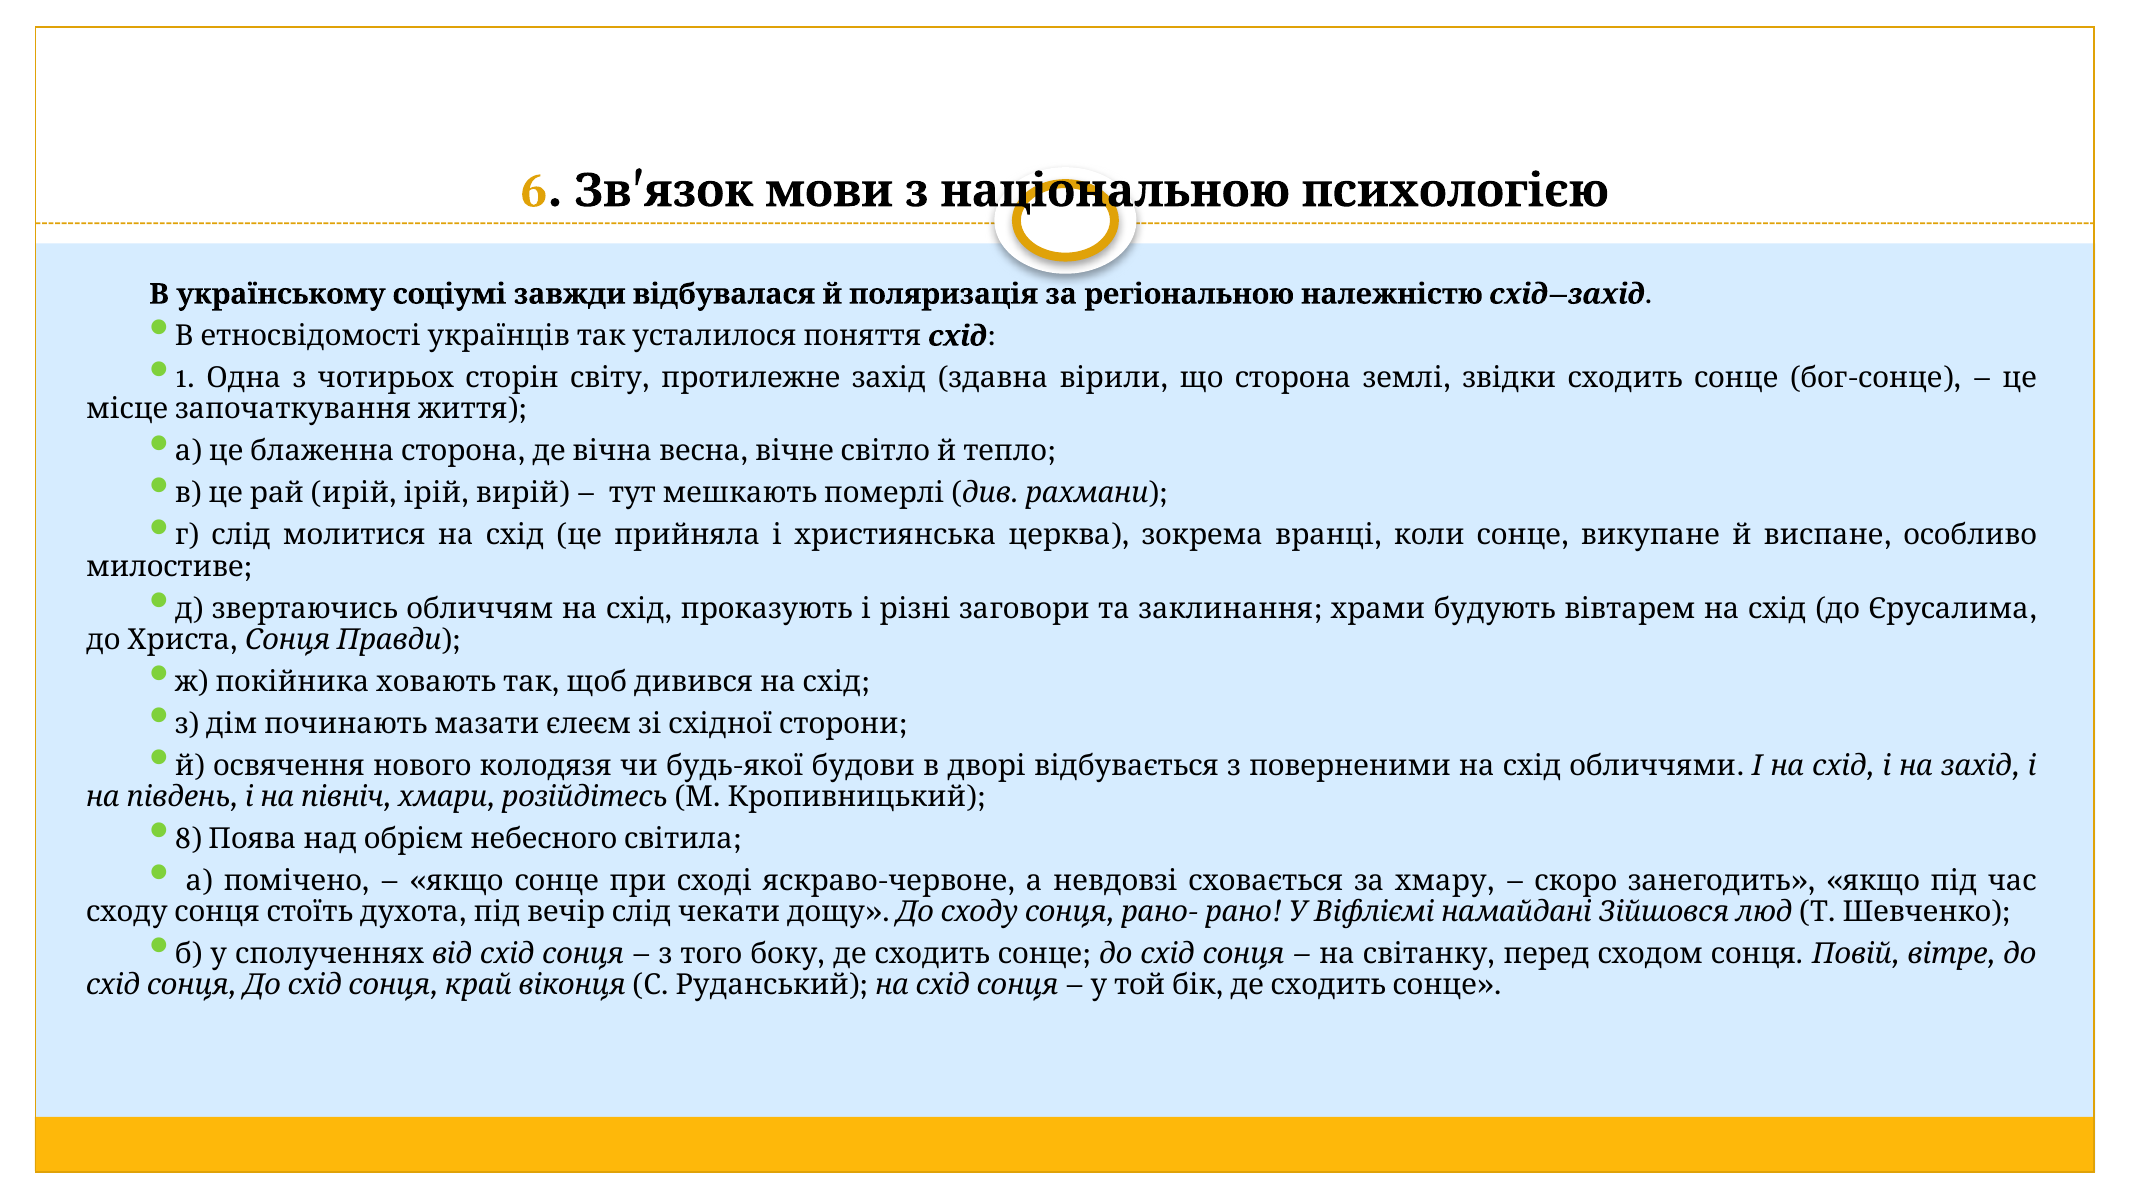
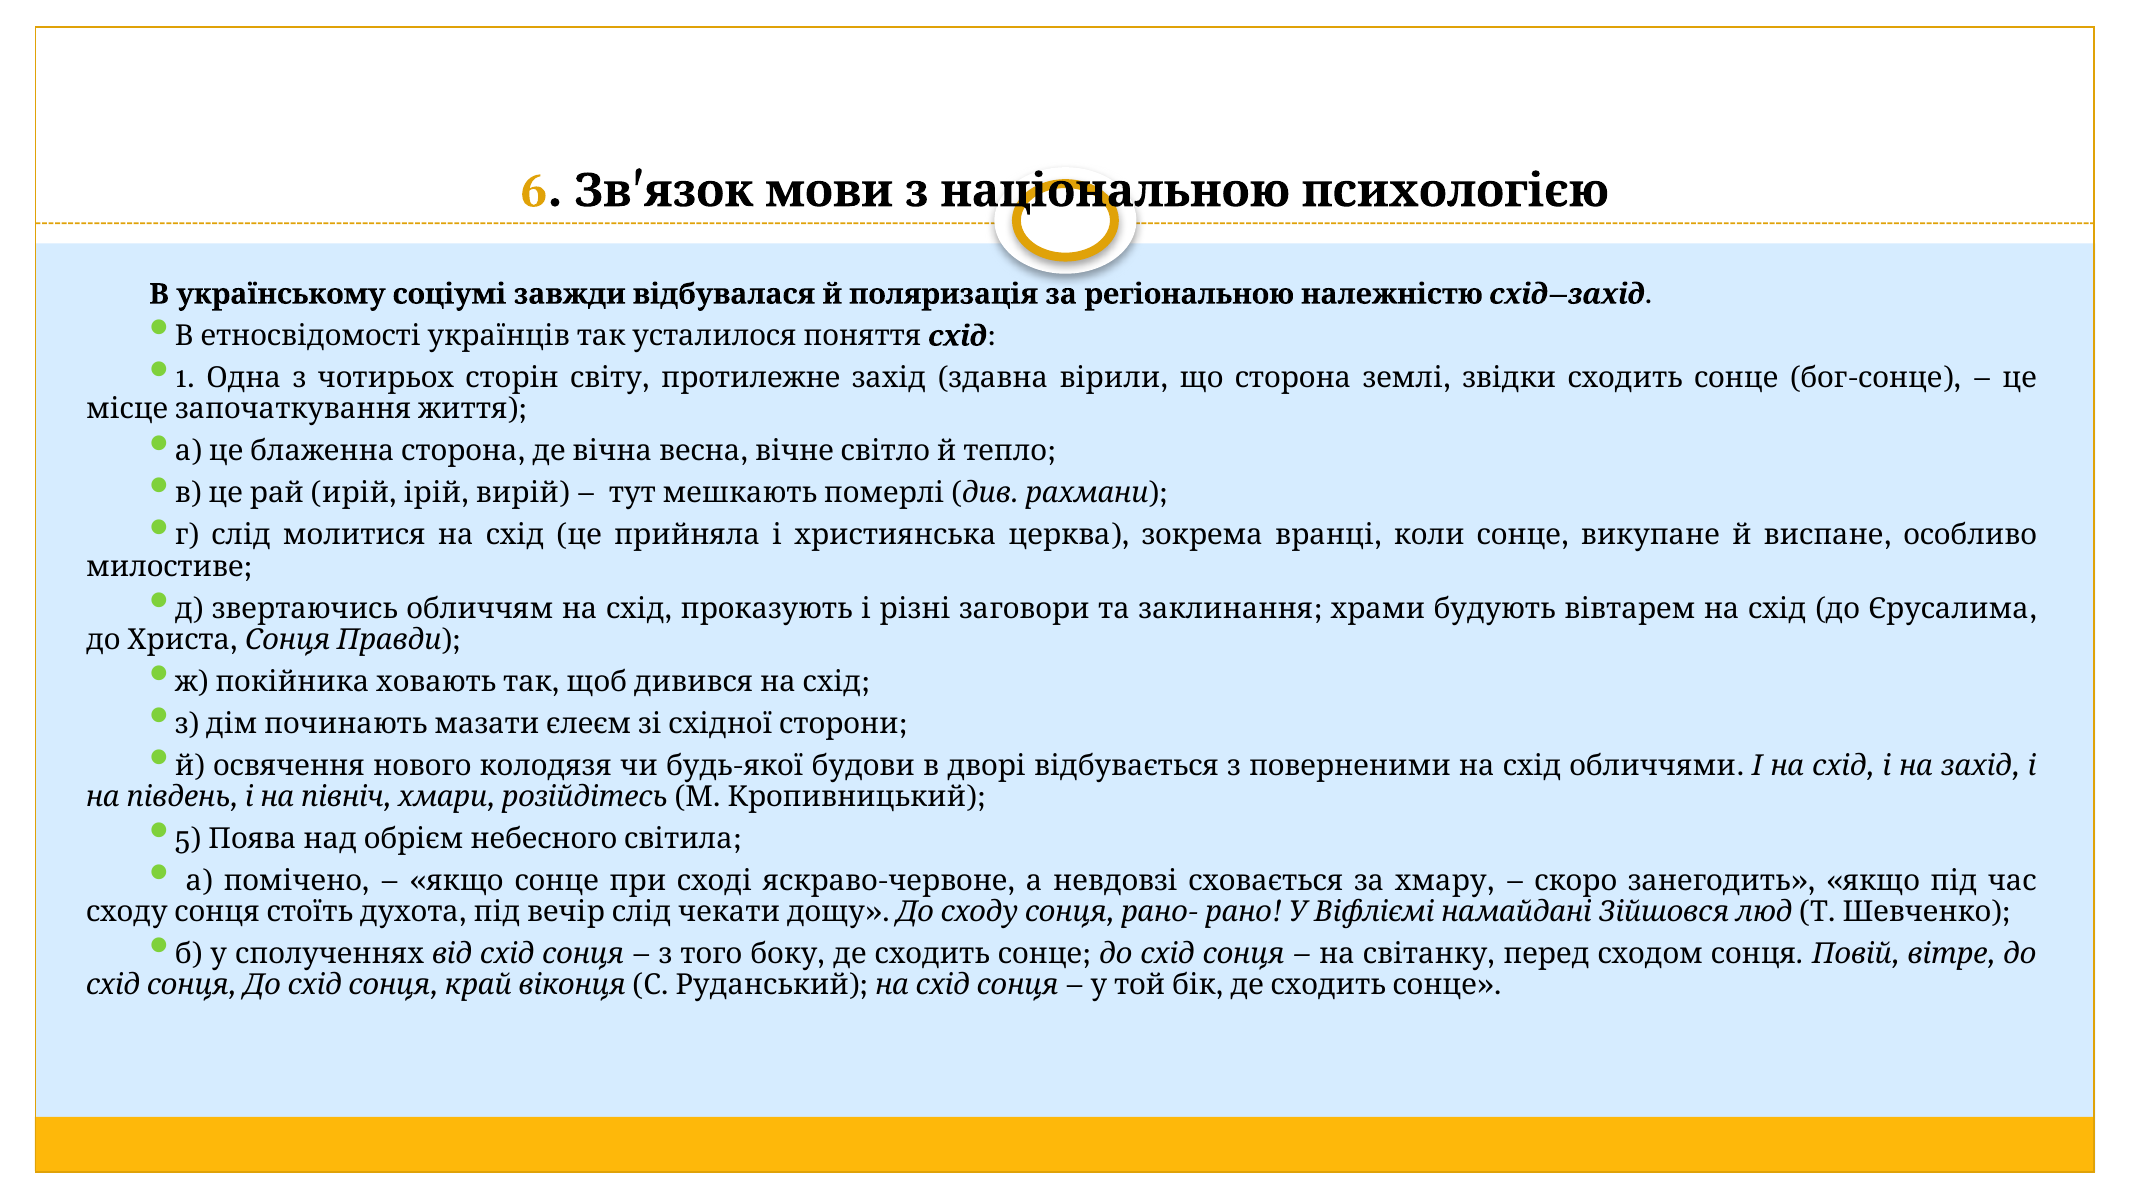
8: 8 -> 5
